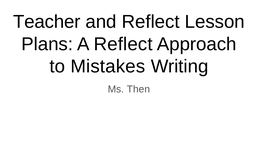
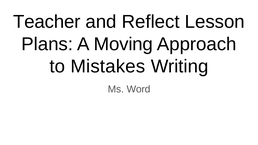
A Reflect: Reflect -> Moving
Then: Then -> Word
